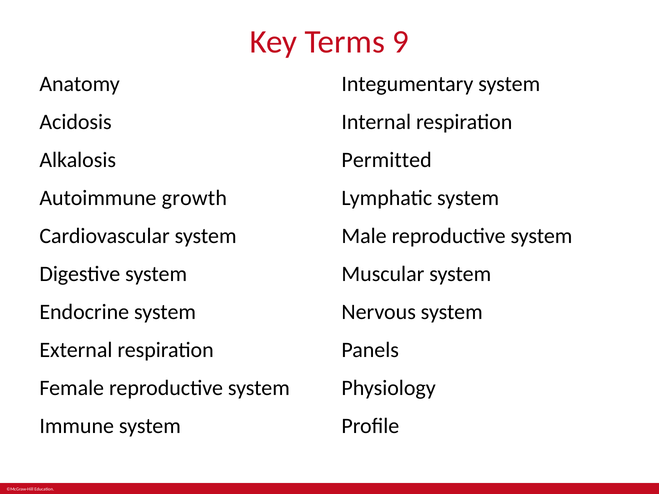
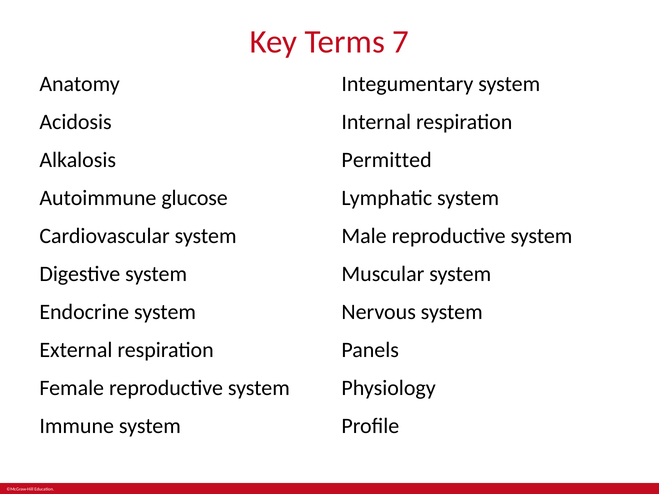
9: 9 -> 7
growth: growth -> glucose
